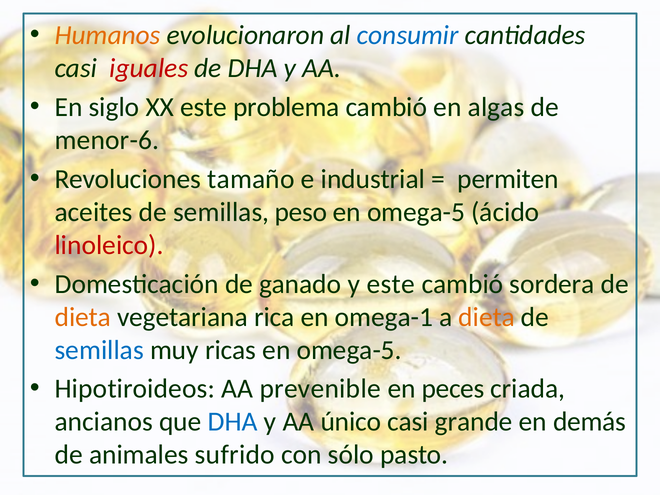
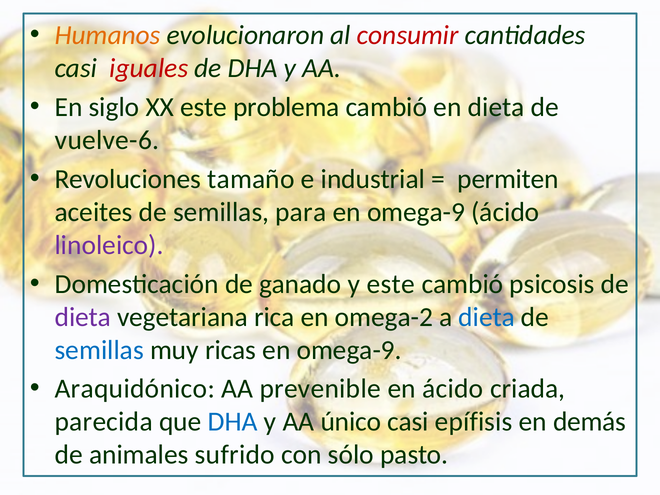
consumir colour: blue -> red
en algas: algas -> dieta
menor-6: menor-6 -> vuelve-6
peso: peso -> para
omega-5 at (416, 212): omega-5 -> omega-9
linoleico colour: red -> purple
sordera: sordera -> psicosis
dieta at (83, 317) colour: orange -> purple
omega-1: omega-1 -> omega-2
dieta at (487, 317) colour: orange -> blue
ricas en omega-5: omega-5 -> omega-9
Hipotiroideos: Hipotiroideos -> Araquidónico
en peces: peces -> ácido
ancianos: ancianos -> parecida
grande: grande -> epífisis
